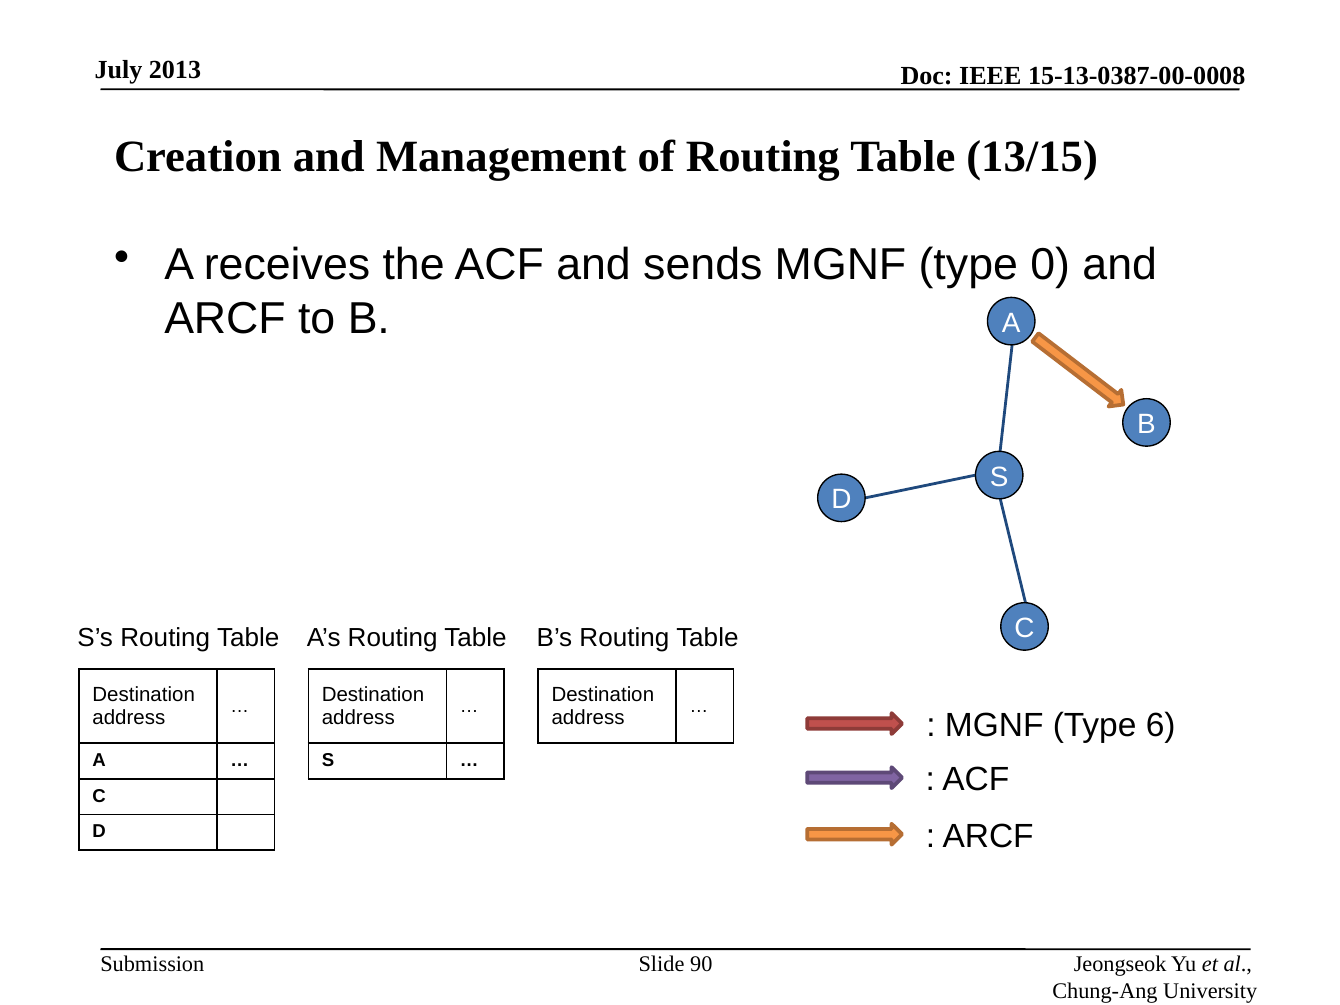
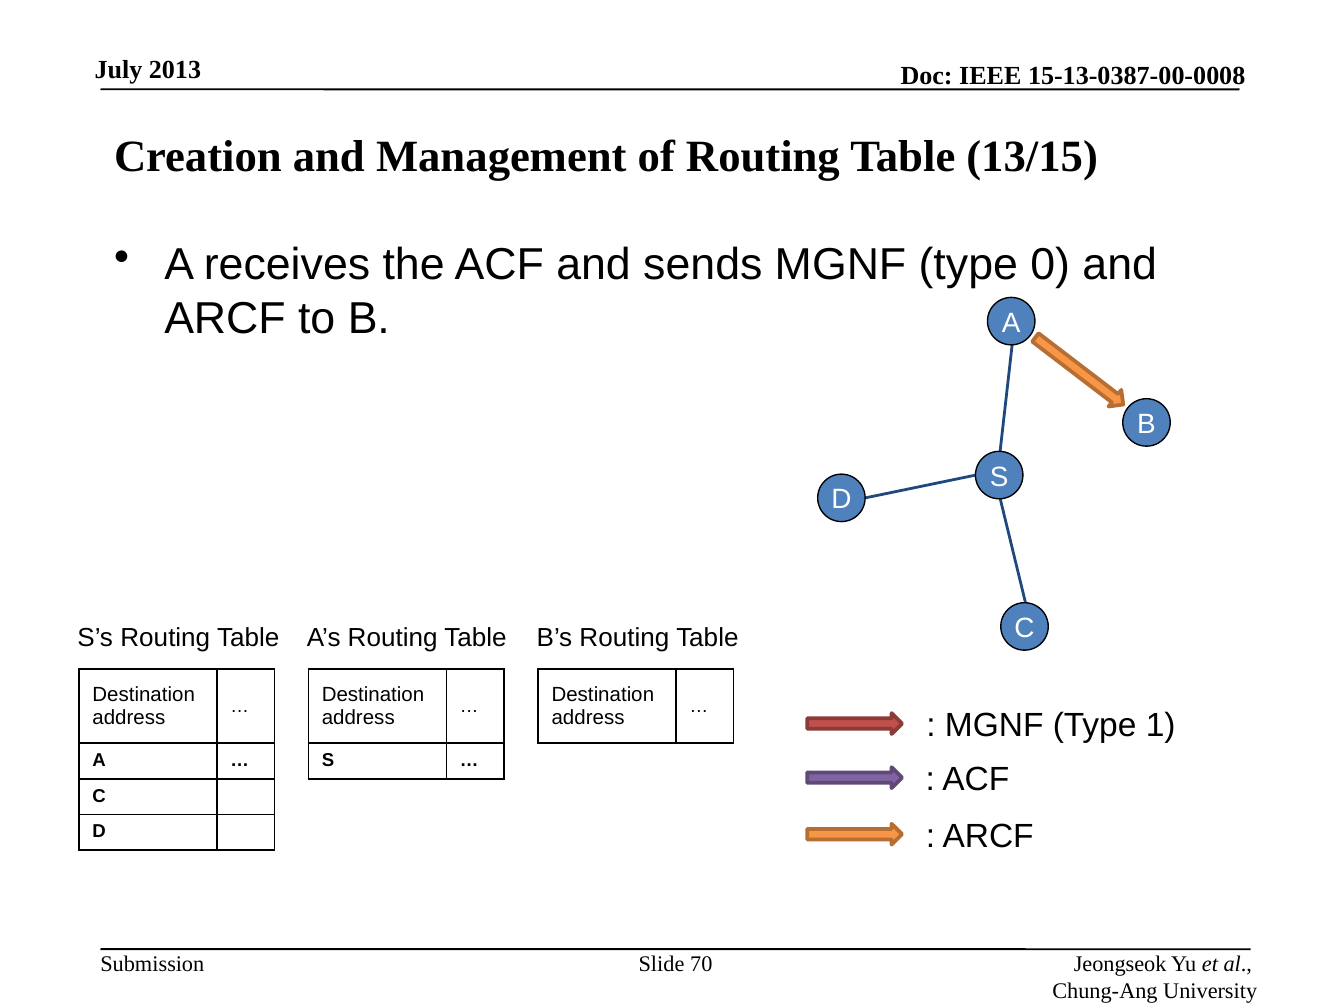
6: 6 -> 1
90: 90 -> 70
